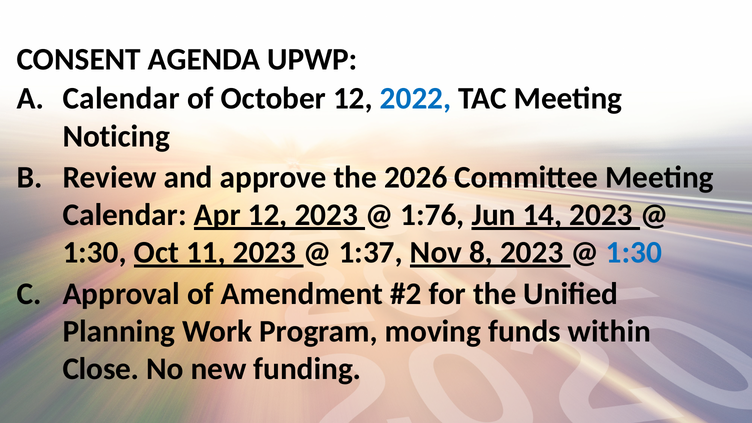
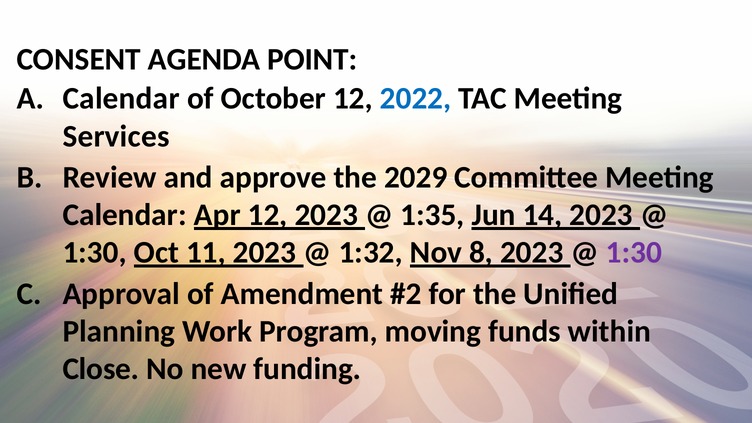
UPWP: UPWP -> POINT
Noticing: Noticing -> Services
2026: 2026 -> 2029
1:76: 1:76 -> 1:35
1:37: 1:37 -> 1:32
1:30 at (634, 253) colour: blue -> purple
